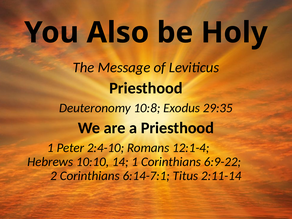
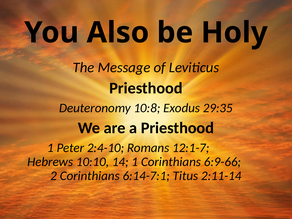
12:1-4: 12:1-4 -> 12:1-7
6:9-22: 6:9-22 -> 6:9-66
